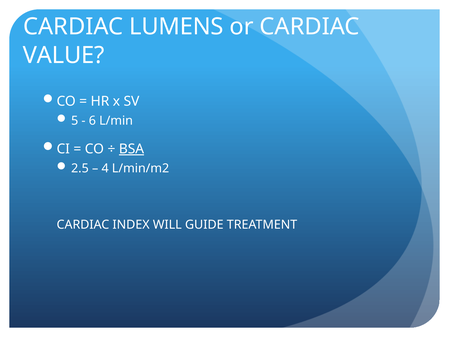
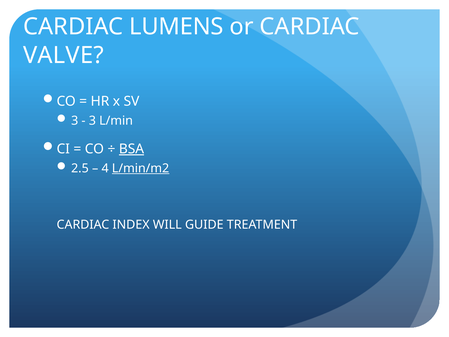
VALUE: VALUE -> VALVE
5 at (75, 121): 5 -> 3
6 at (92, 121): 6 -> 3
L/min/m2 underline: none -> present
